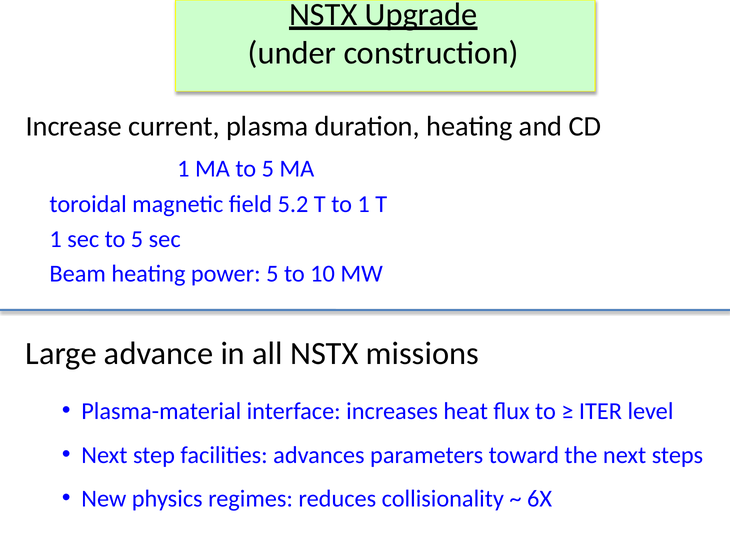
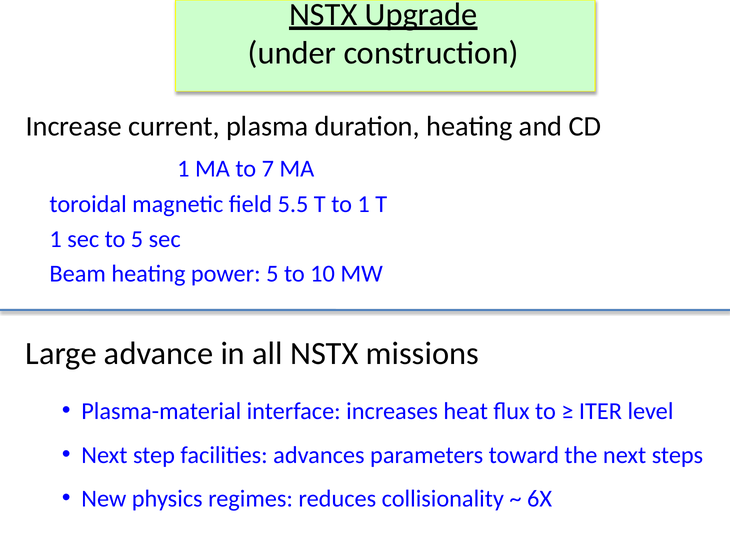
MA to 5: 5 -> 7
5.2: 5.2 -> 5.5
